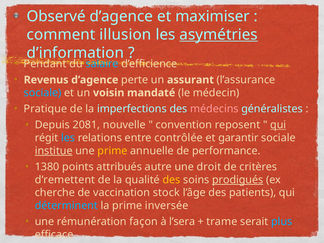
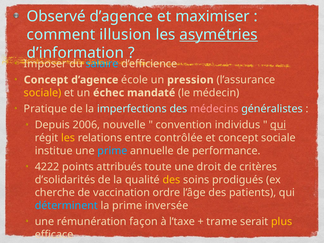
Pendant: Pendant -> Imposer
Revenus at (46, 80): Revenus -> Concept
perte: perte -> école
assurant: assurant -> pression
sociale at (43, 93) colour: light blue -> yellow
voisin: voisin -> échec
2081: 2081 -> 2006
reposent: reposent -> individus
les at (68, 138) colour: light blue -> yellow
et garantir: garantir -> concept
institue underline: present -> none
prime at (112, 151) colour: yellow -> light blue
1380: 1380 -> 4222
autre: autre -> toute
d’remettent: d’remettent -> d’solidarités
prodigués underline: present -> none
stock: stock -> ordre
l’sera: l’sera -> l’taxe
plus colour: light blue -> yellow
